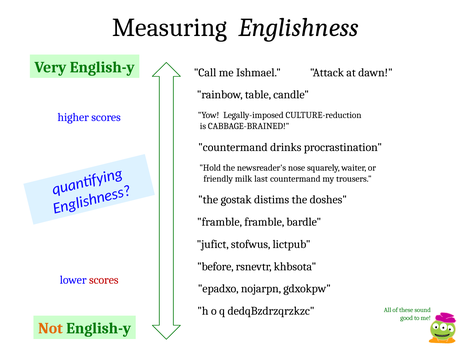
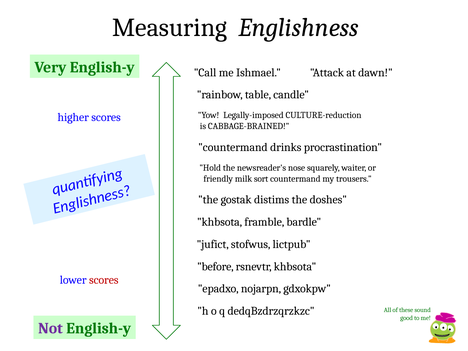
last: last -> sort
framble at (220, 222): framble -> khbsota
Not colour: orange -> purple
